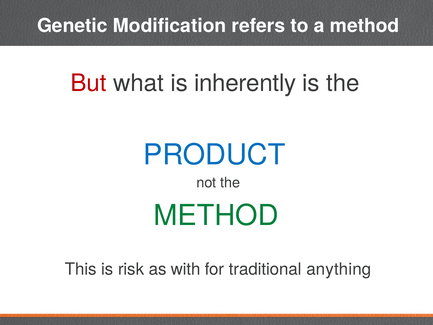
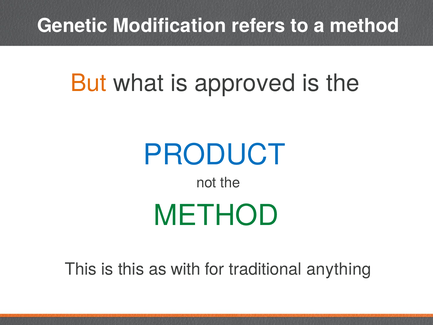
But colour: red -> orange
inherently: inherently -> approved
is risk: risk -> this
